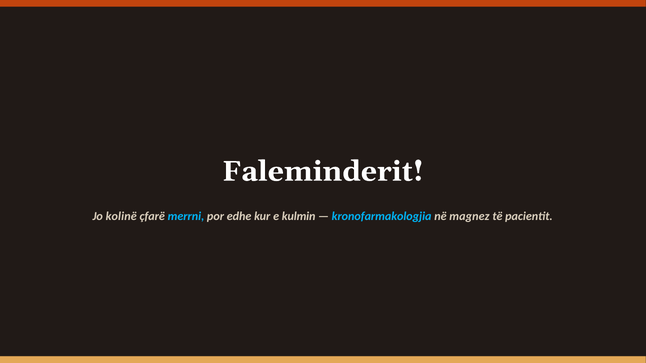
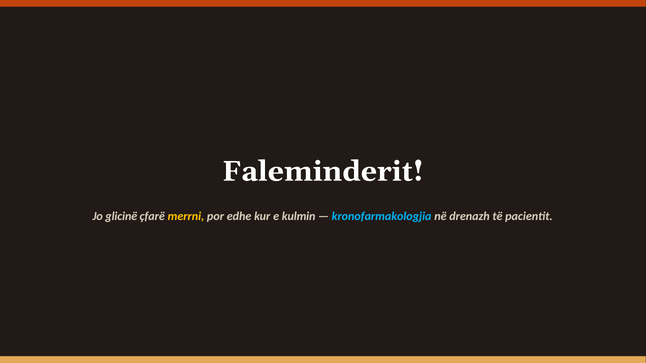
kolinë: kolinë -> glicinë
merrni colour: light blue -> yellow
magnez: magnez -> drenazh
